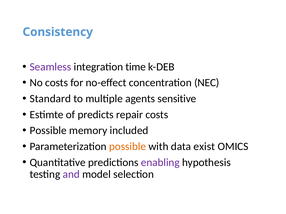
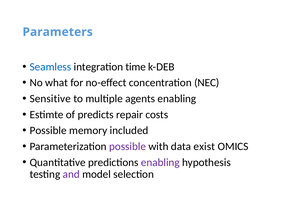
Consistency: Consistency -> Parameters
Seamless colour: purple -> blue
No costs: costs -> what
Standard: Standard -> Sensitive
agents sensitive: sensitive -> enabling
possible at (128, 147) colour: orange -> purple
